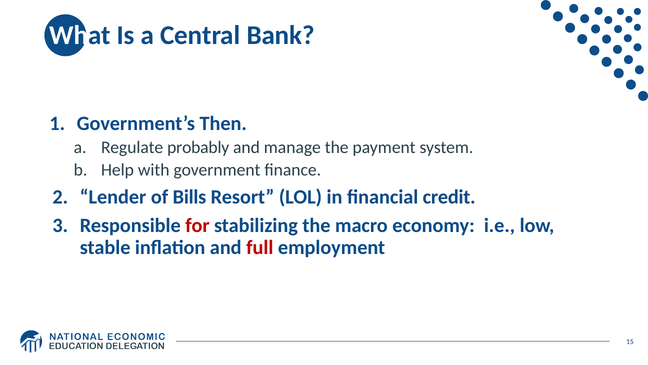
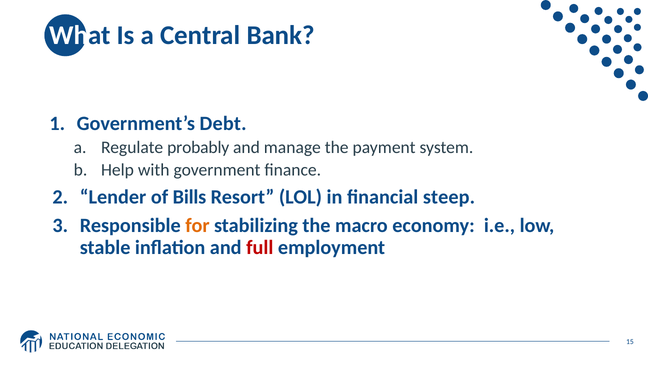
Then: Then -> Debt
credit: credit -> steep
for colour: red -> orange
